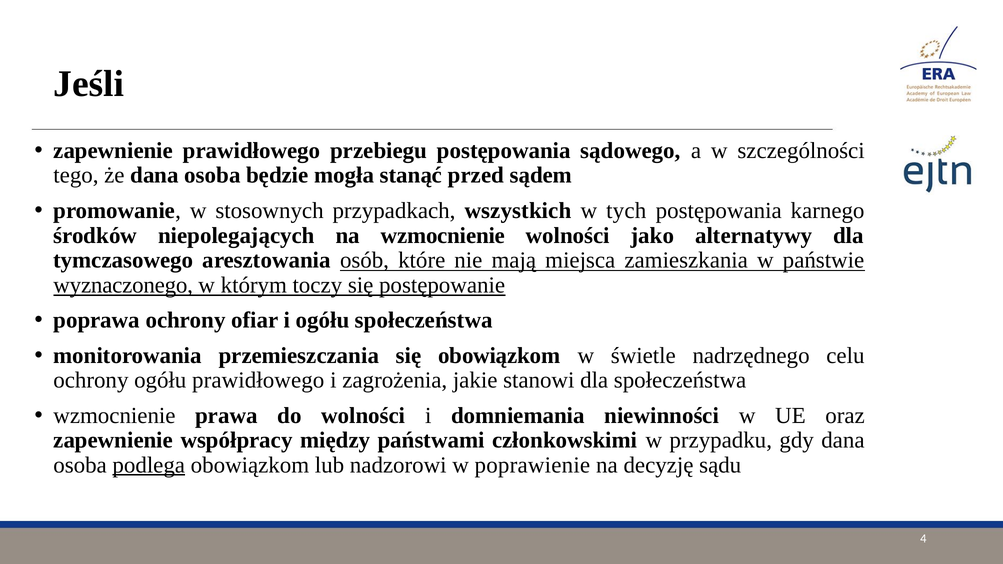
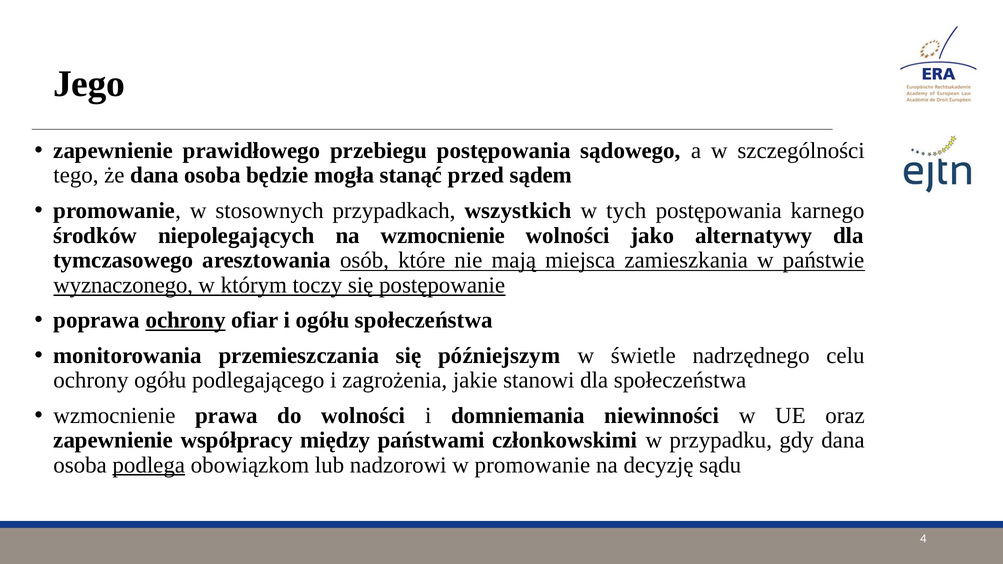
Jeśli: Jeśli -> Jego
ochrony at (186, 320) underline: none -> present
się obowiązkom: obowiązkom -> późniejszym
ogółu prawidłowego: prawidłowego -> podlegającego
w poprawienie: poprawienie -> promowanie
